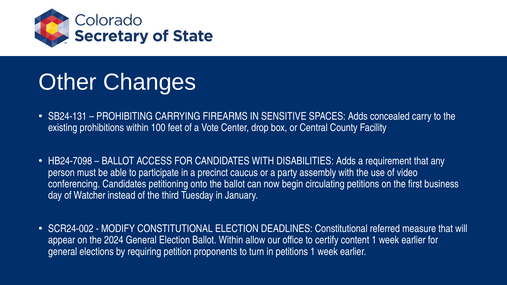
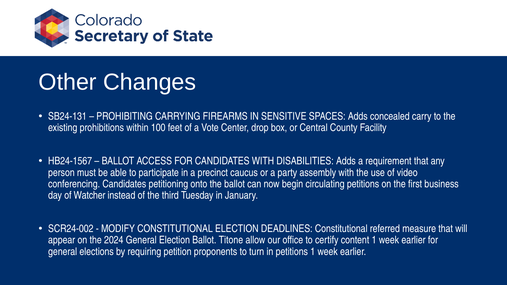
HB24-7098: HB24-7098 -> HB24-1567
Ballot Within: Within -> Titone
